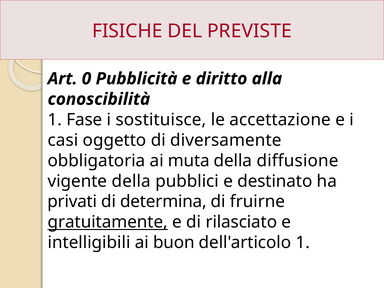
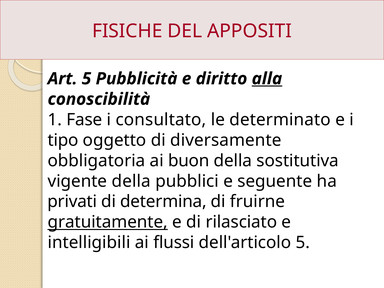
PREVISTE: PREVISTE -> APPOSITI
Art 0: 0 -> 5
alla underline: none -> present
sostituisce: sostituisce -> consultato
accettazione: accettazione -> determinato
casi: casi -> tipo
muta: muta -> buon
diffusione: diffusione -> sostitutiva
destinato: destinato -> seguente
buon: buon -> flussi
dell'articolo 1: 1 -> 5
